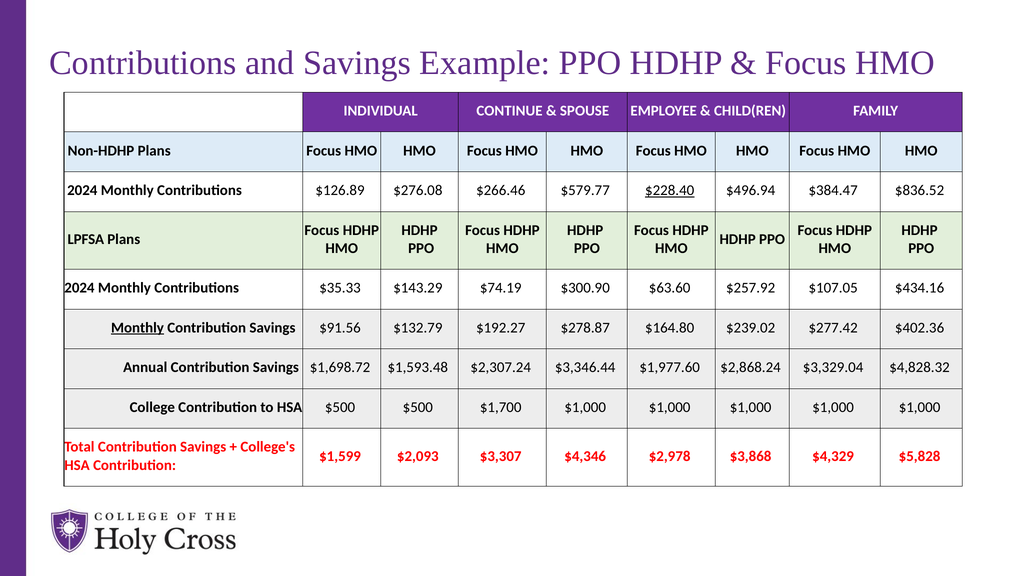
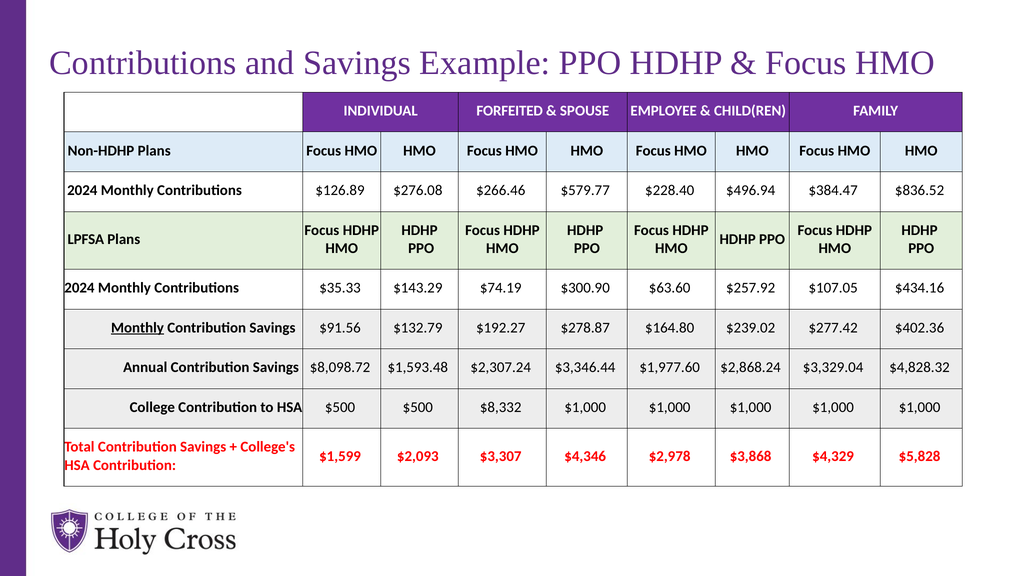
CONTINUE: CONTINUE -> FORFEITED
$228.40 underline: present -> none
$1,698.72: $1,698.72 -> $8,098.72
$1,700: $1,700 -> $8,332
